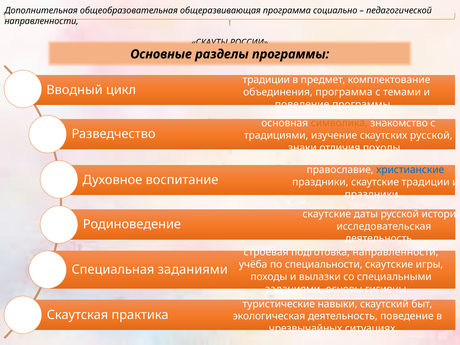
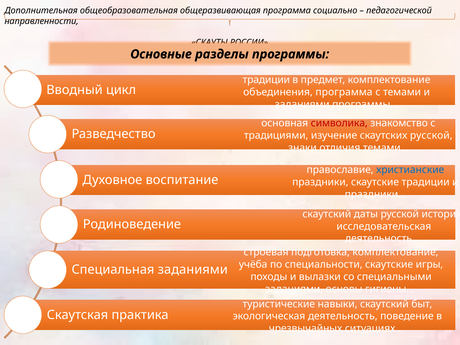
поведение at (302, 104): поведение -> заданиями
символика colour: orange -> red
отличия походы: походы -> темами
скаутские at (327, 214): скаутские -> скаутский
подготовка направленности: направленности -> комплектование
